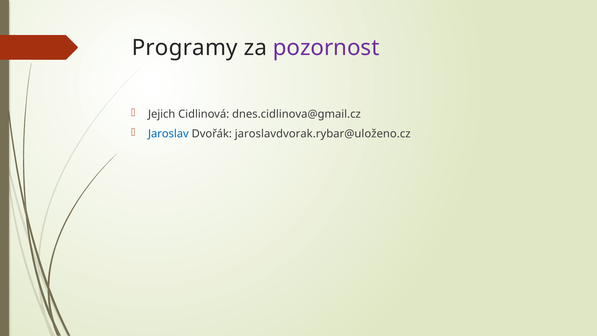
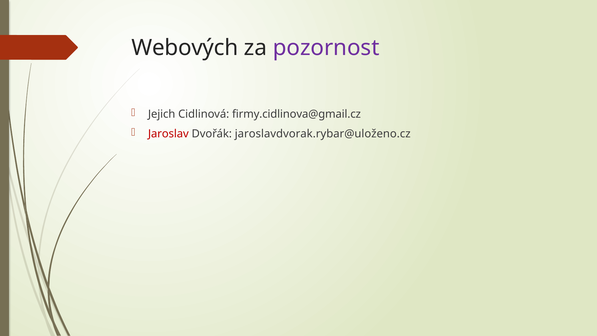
Programy: Programy -> Webových
dnes.cidlinova@gmail.cz: dnes.cidlinova@gmail.cz -> firmy.cidlinova@gmail.cz
Jaroslav colour: blue -> red
